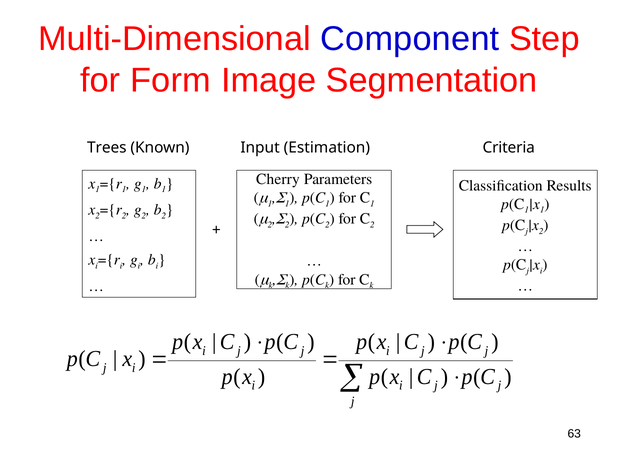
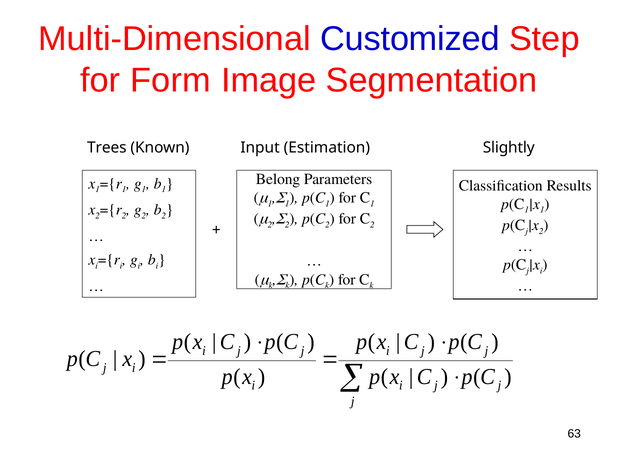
Component: Component -> Customized
Criteria: Criteria -> Slightly
Cherry: Cherry -> Belong
